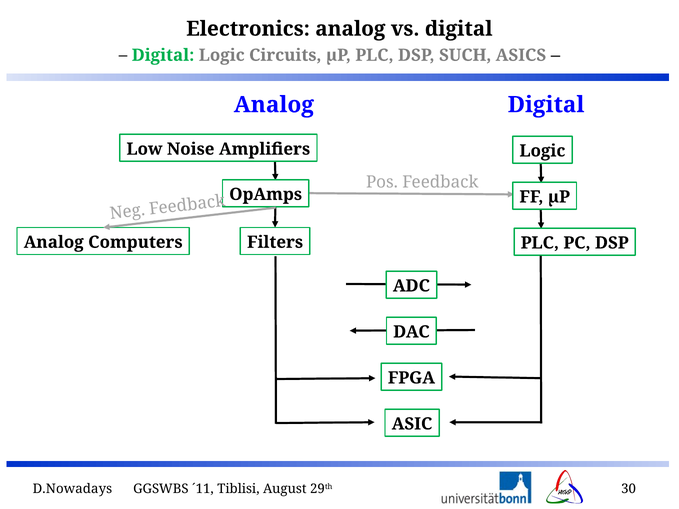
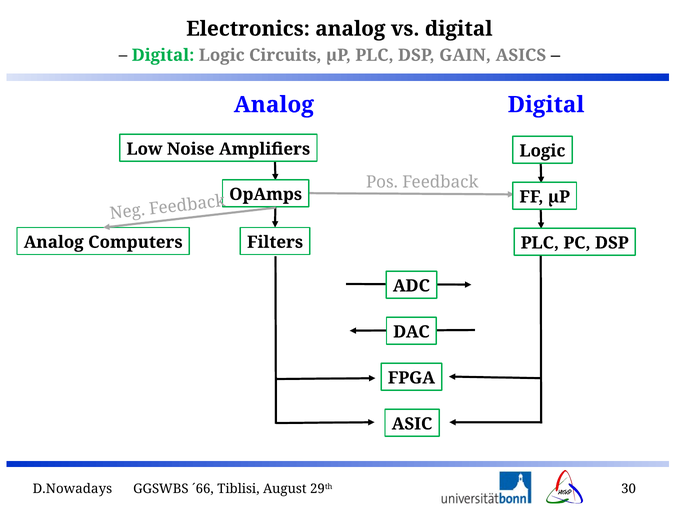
SUCH: SUCH -> GAIN
´11: ´11 -> ´66
